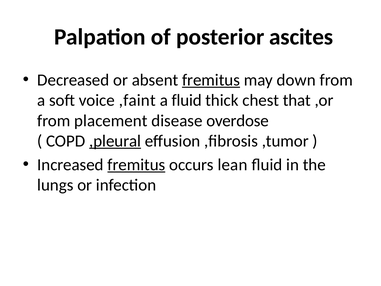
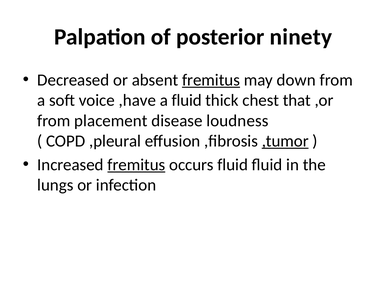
ascites: ascites -> ninety
,faint: ,faint -> ,have
overdose: overdose -> loudness
,pleural underline: present -> none
,tumor underline: none -> present
occurs lean: lean -> fluid
